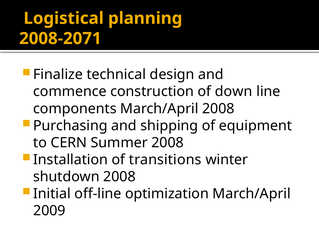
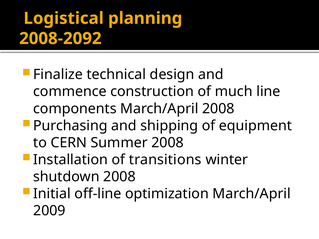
2008-2071: 2008-2071 -> 2008-2092
down: down -> much
